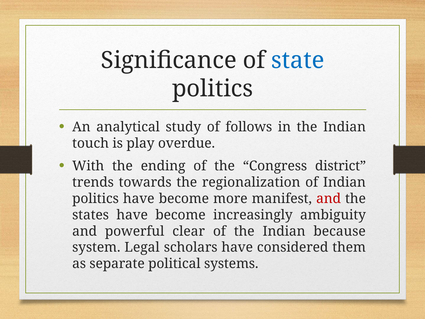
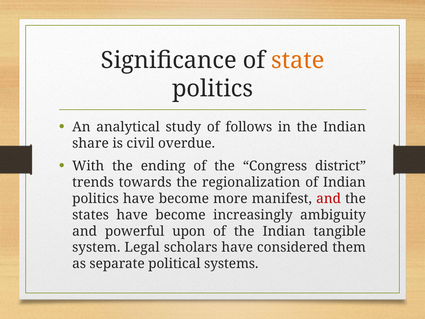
state colour: blue -> orange
touch: touch -> share
play: play -> civil
clear: clear -> upon
because: because -> tangible
